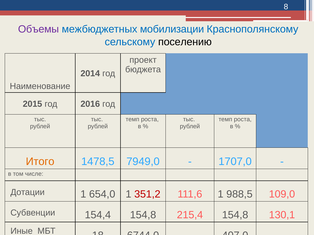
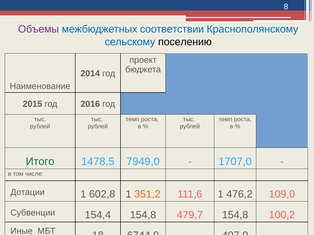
мобилизации: мобилизации -> соответствии
Итого colour: orange -> green
654,0: 654,0 -> 602,8
351,2 colour: red -> orange
988,5: 988,5 -> 476,2
215,4: 215,4 -> 479,7
130,1: 130,1 -> 100,2
